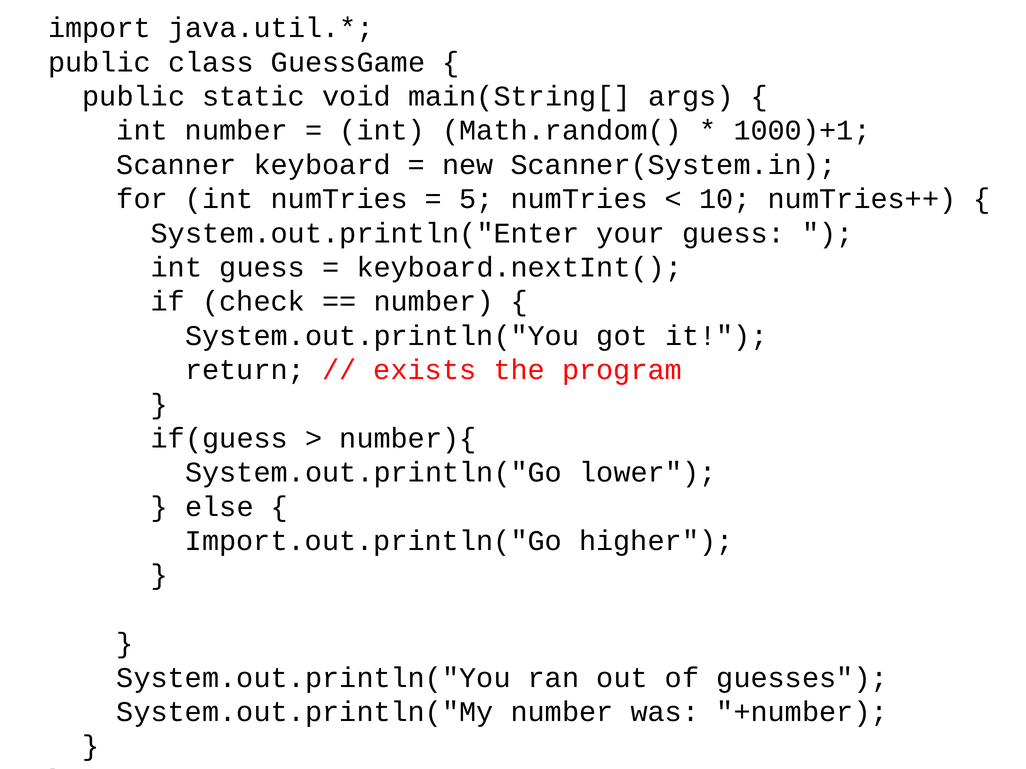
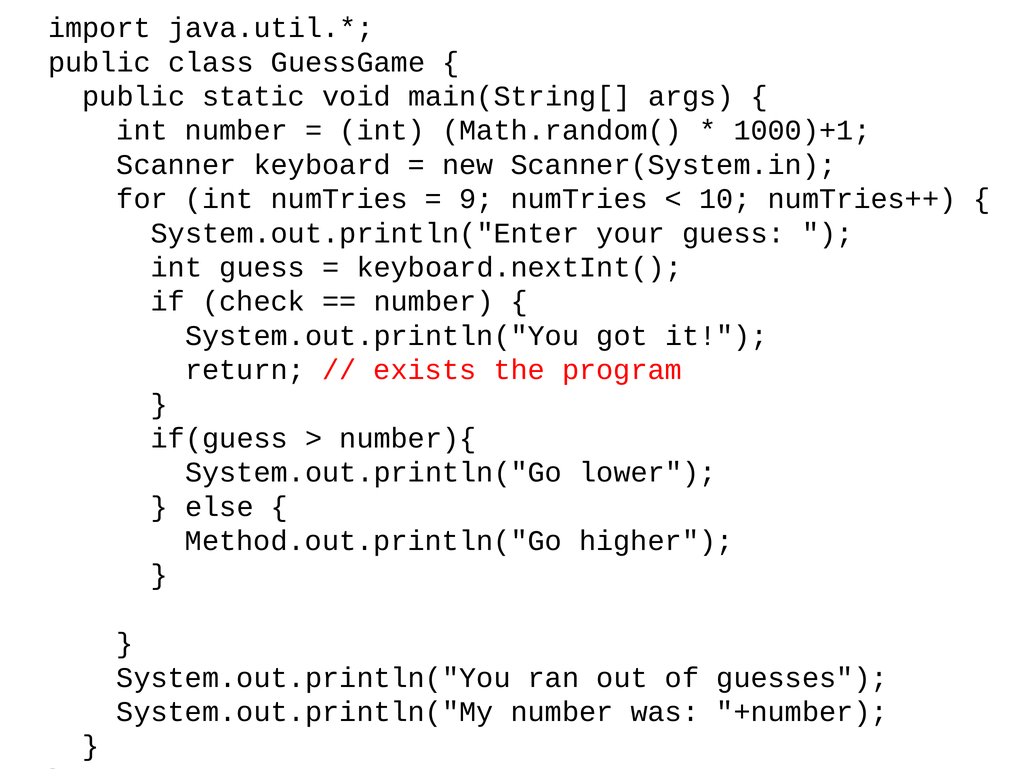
5: 5 -> 9
Import.out.println("Go: Import.out.println("Go -> Method.out.println("Go
